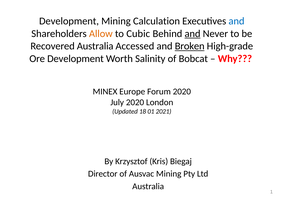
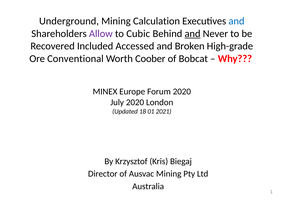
Development at (69, 21): Development -> Underground
Allow colour: orange -> purple
Recovered Australia: Australia -> Included
Broken underline: present -> none
Ore Development: Development -> Conventional
Salinity: Salinity -> Coober
